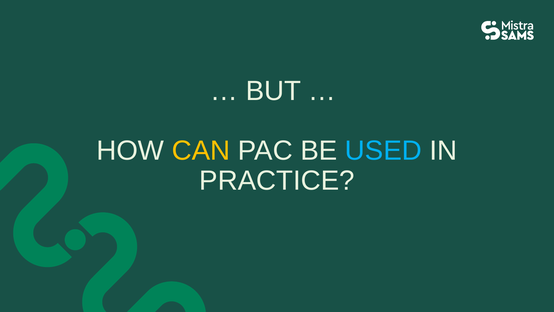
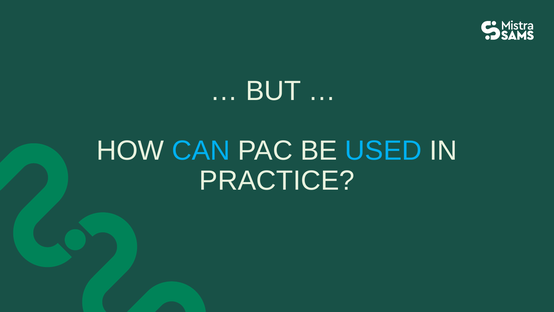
CAN colour: yellow -> light blue
